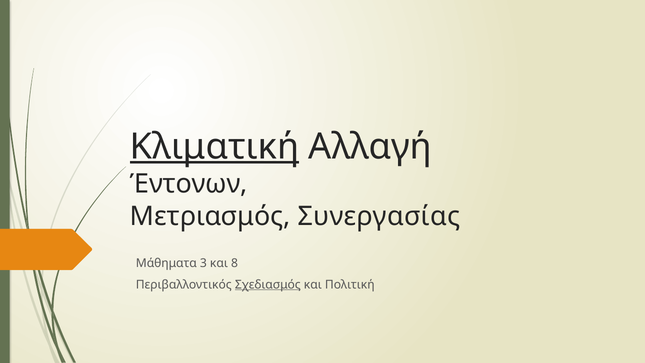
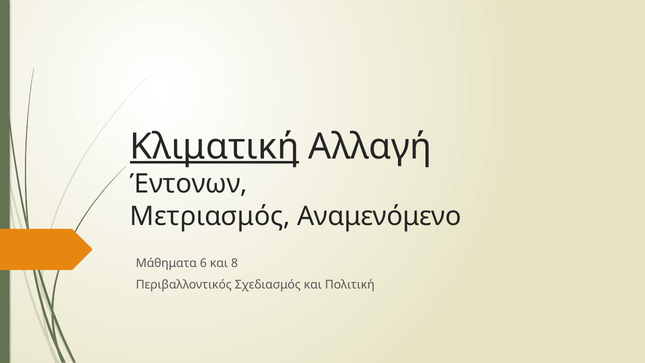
Συνεργασίας: Συνεργασίας -> Αναμενόμενο
3: 3 -> 6
Σχεδιασμός underline: present -> none
